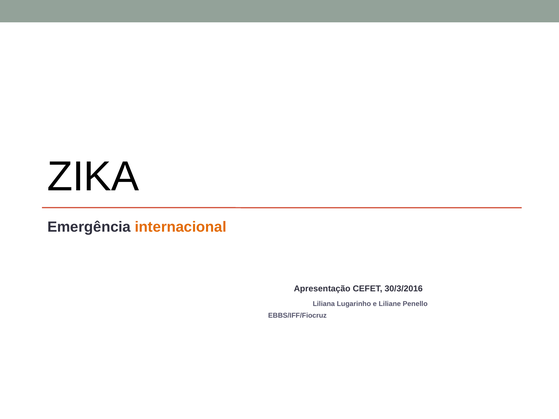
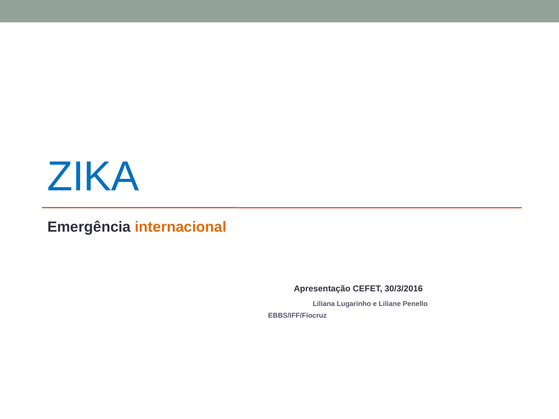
ZIKA colour: black -> blue
